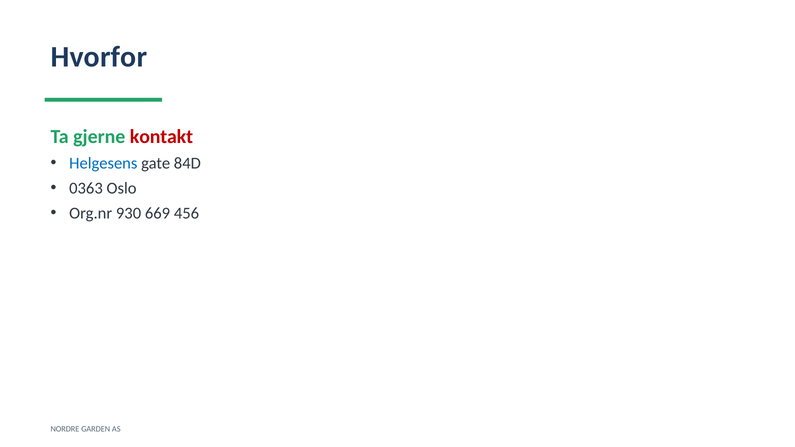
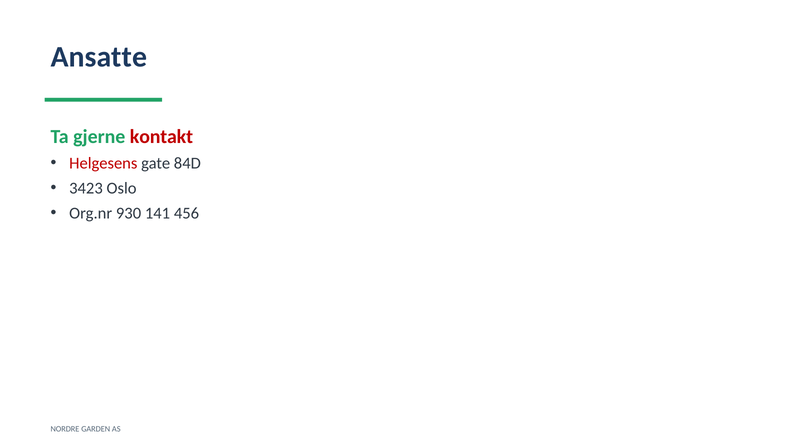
Hvorfor: Hvorfor -> Ansatte
Helgesens colour: blue -> red
0363: 0363 -> 3423
669: 669 -> 141
